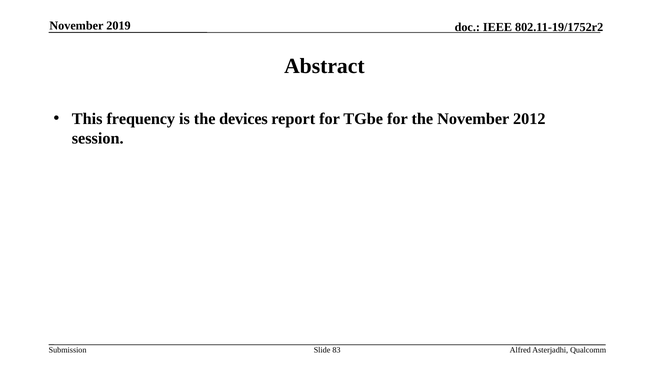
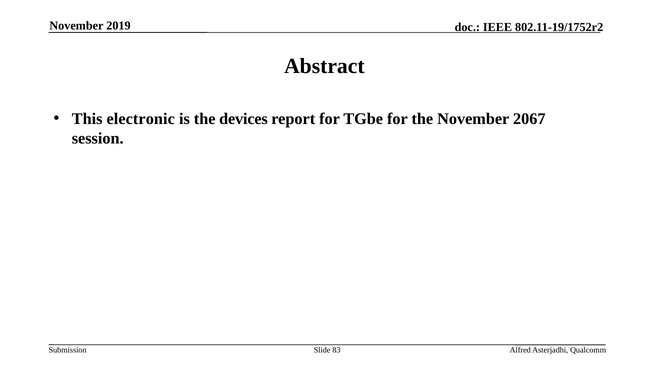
frequency: frequency -> electronic
2012: 2012 -> 2067
